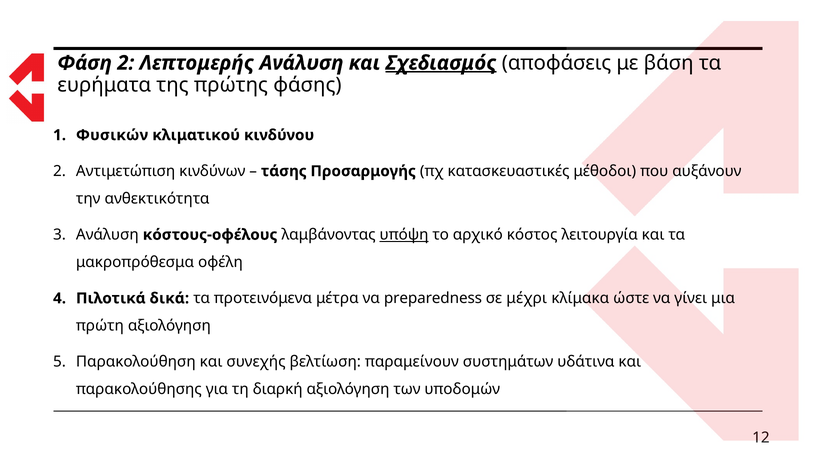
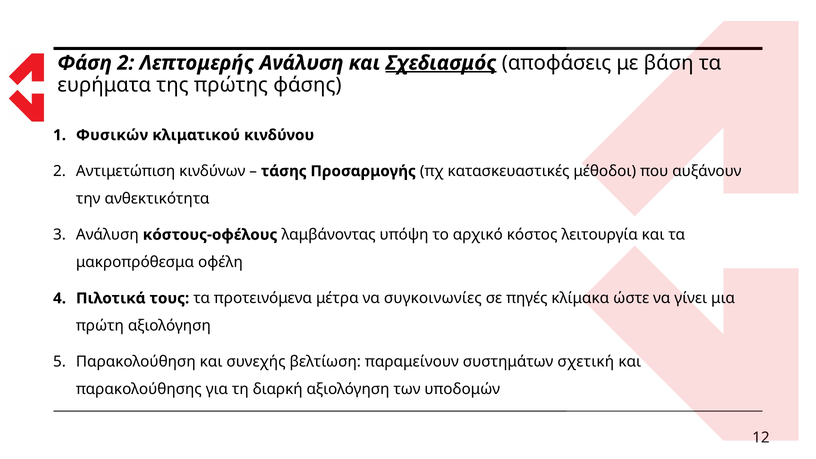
υπόψη underline: present -> none
δικά: δικά -> τους
preparedness: preparedness -> συγκοινωνίες
μέχρι: μέχρι -> πηγές
υδάτινα: υδάτινα -> σχετική
